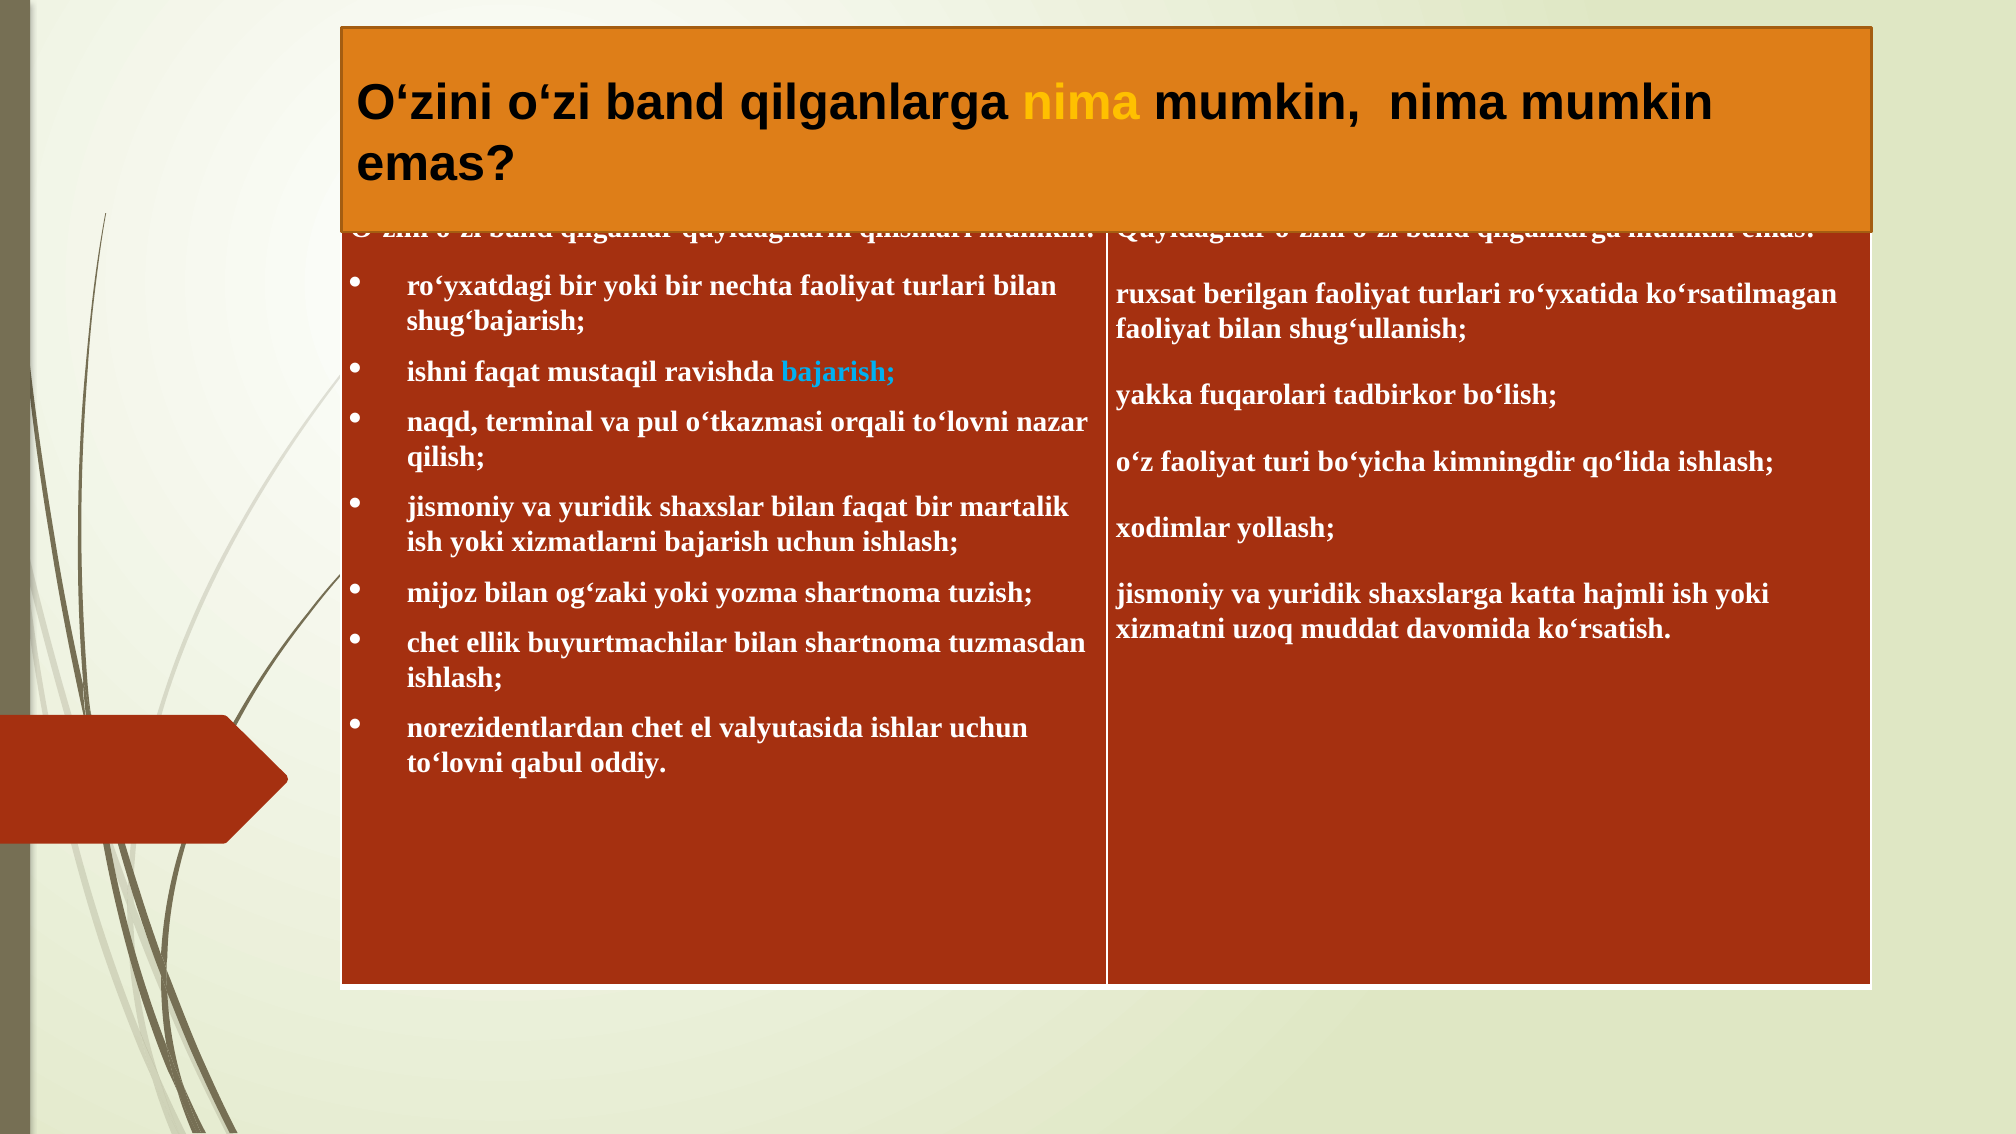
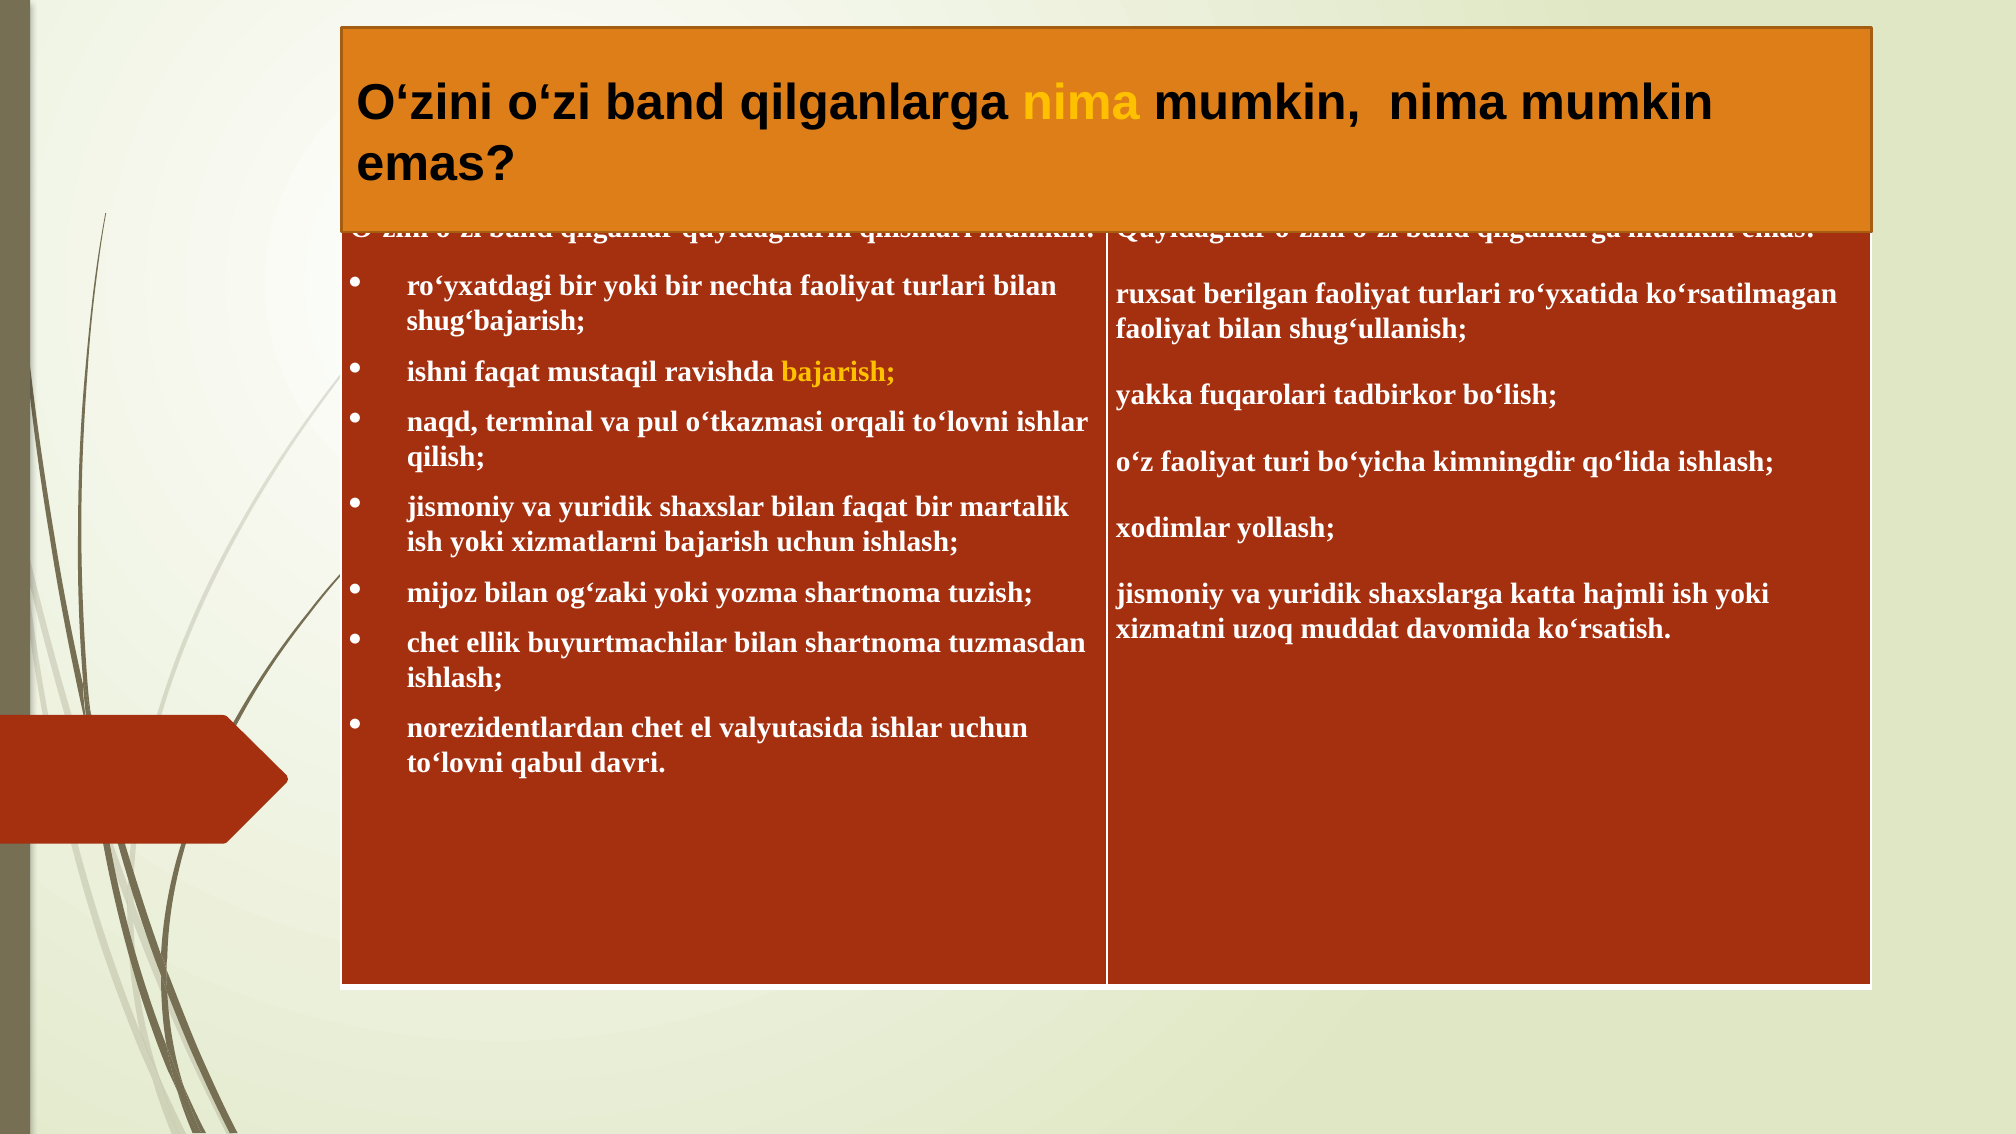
bajarish at (839, 371) colour: light blue -> yellow
to‘lovni nazar: nazar -> ishlar
oddiy: oddiy -> davri
